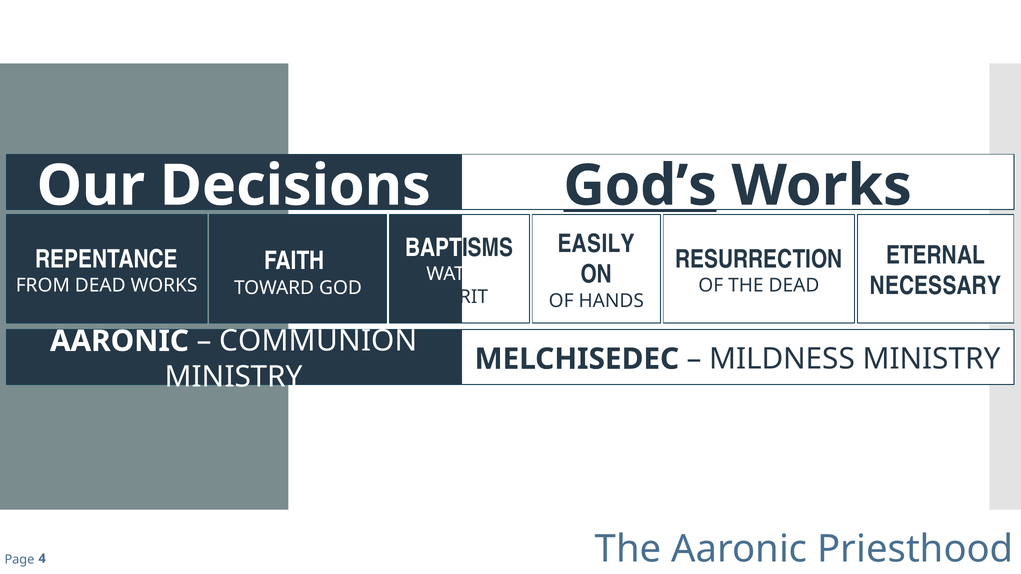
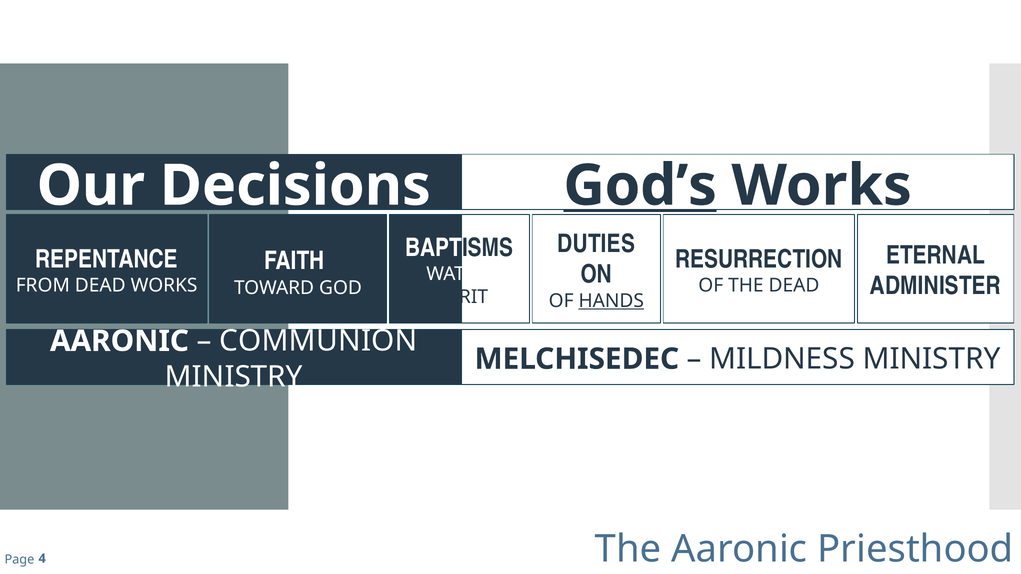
EASILY: EASILY -> DUTIES
NECESSARY: NECESSARY -> ADMINISTER
HANDS underline: none -> present
